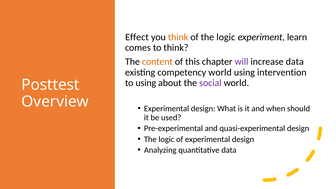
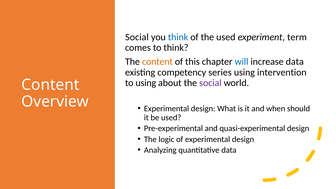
Effect at (137, 37): Effect -> Social
think at (178, 37) colour: orange -> blue
of the logic: logic -> used
learn: learn -> term
will colour: purple -> blue
competency world: world -> series
Posttest at (50, 85): Posttest -> Content
